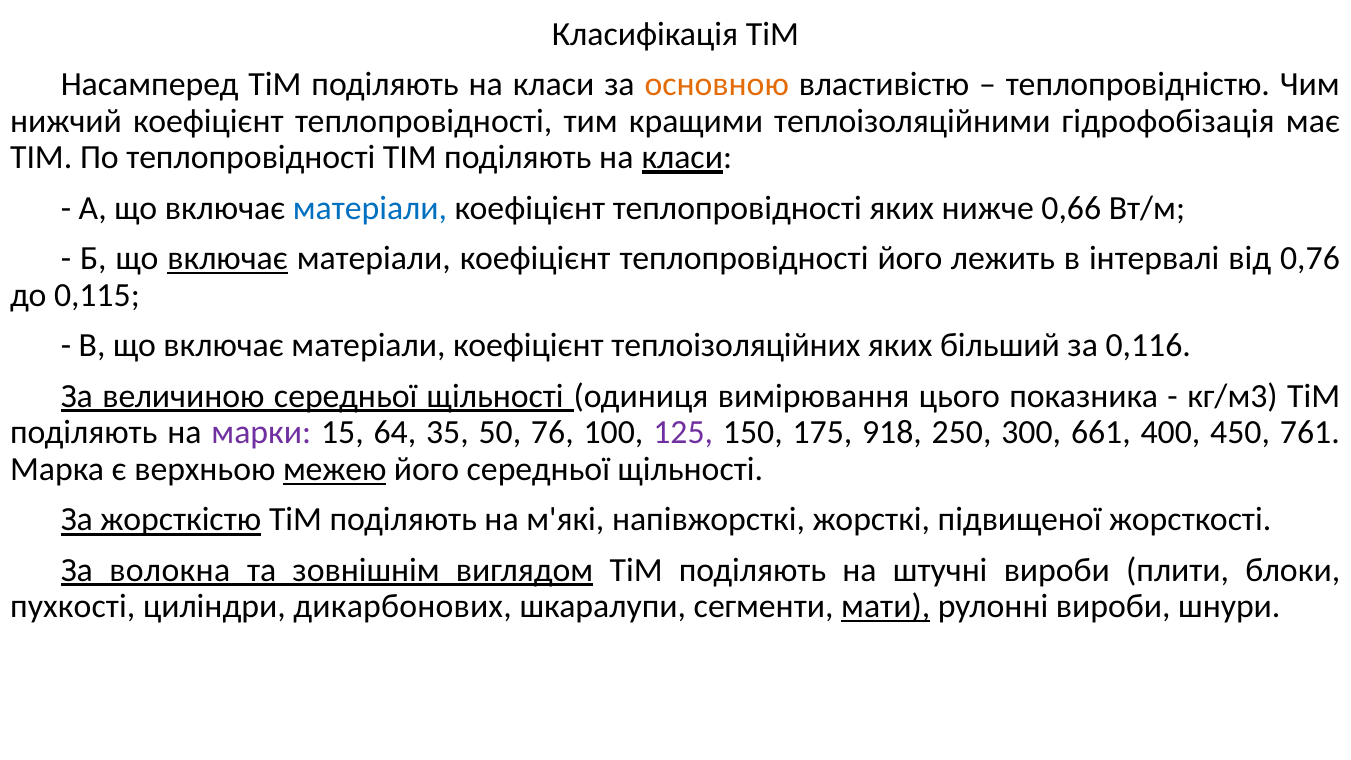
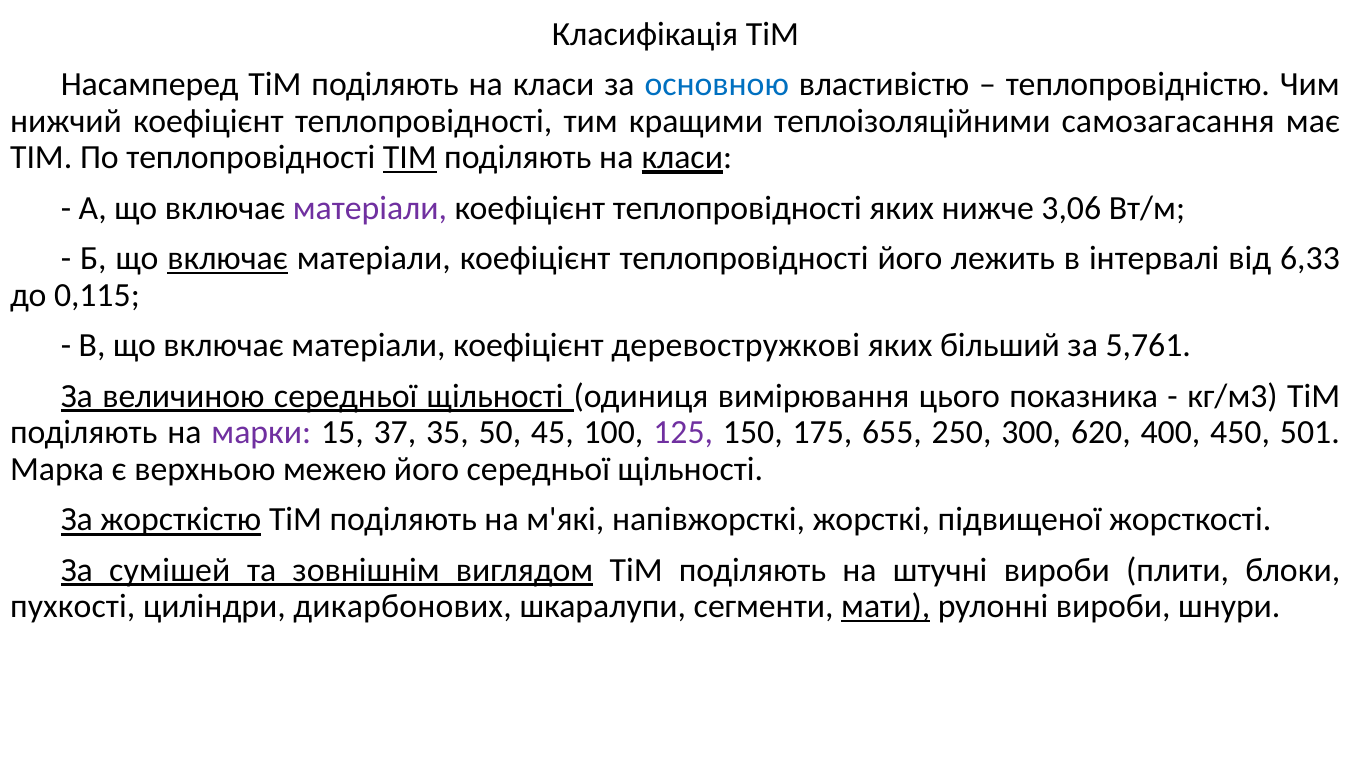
основною colour: orange -> blue
гідрофобізація: гідрофобізація -> самозагасання
ТІМ at (410, 158) underline: none -> present
матеріали at (370, 208) colour: blue -> purple
0,66: 0,66 -> 3,06
0,76: 0,76 -> 6,33
теплоізоляційних: теплоізоляційних -> деревостружкові
0,116: 0,116 -> 5,761
64: 64 -> 37
76: 76 -> 45
918: 918 -> 655
661: 661 -> 620
761: 761 -> 501
межею underline: present -> none
волокна: волокна -> сумішей
